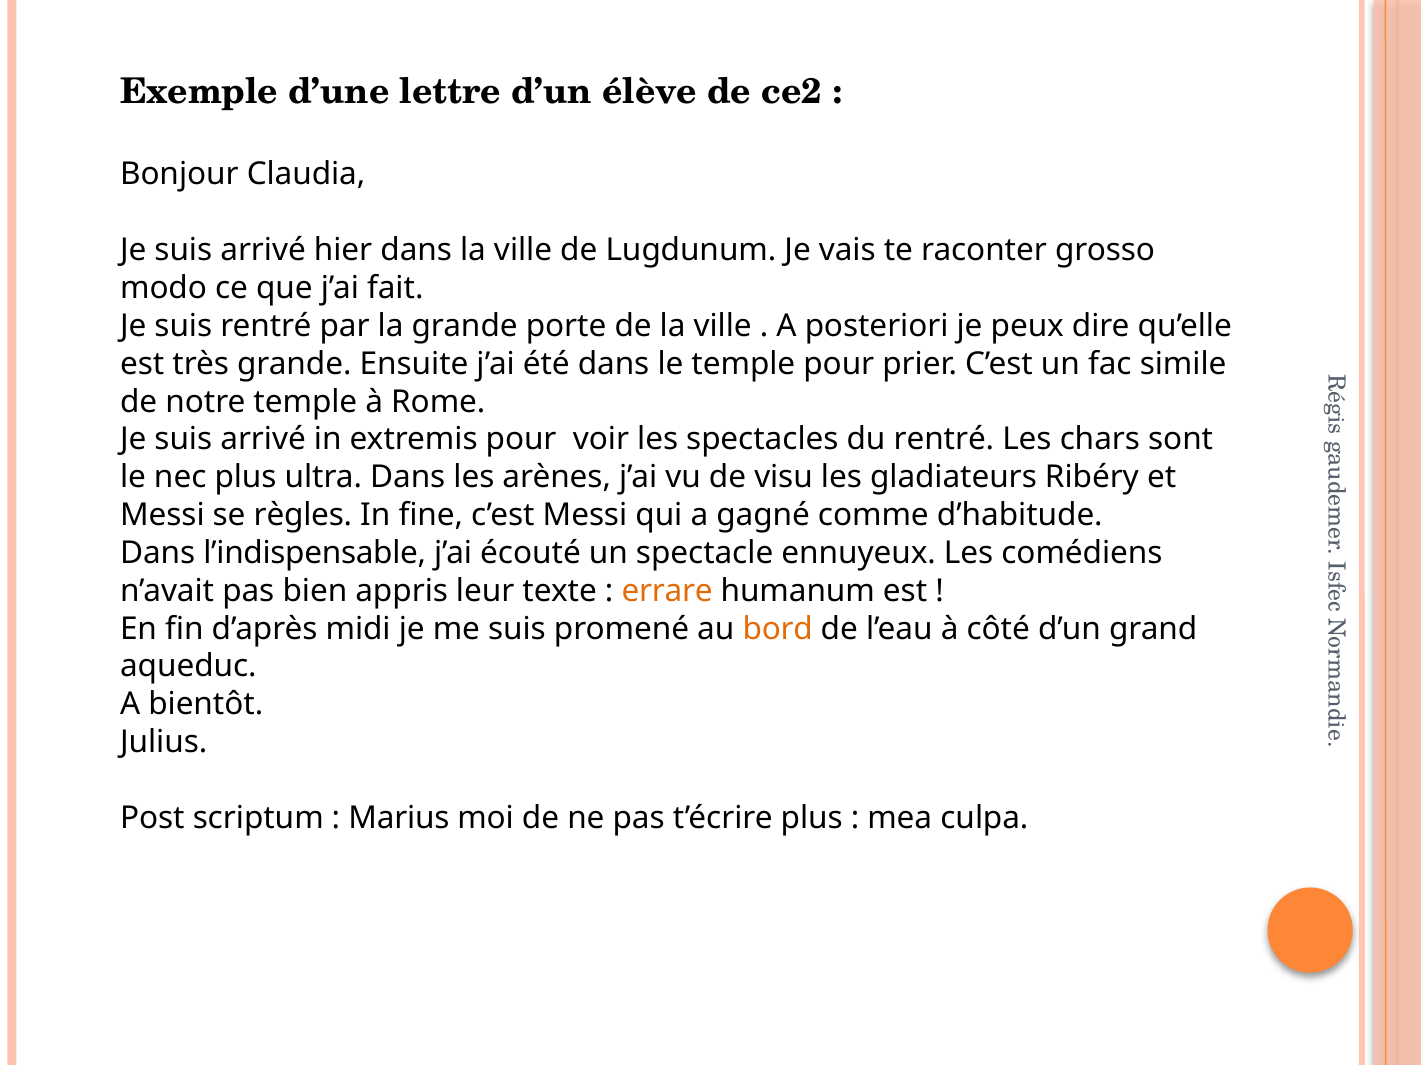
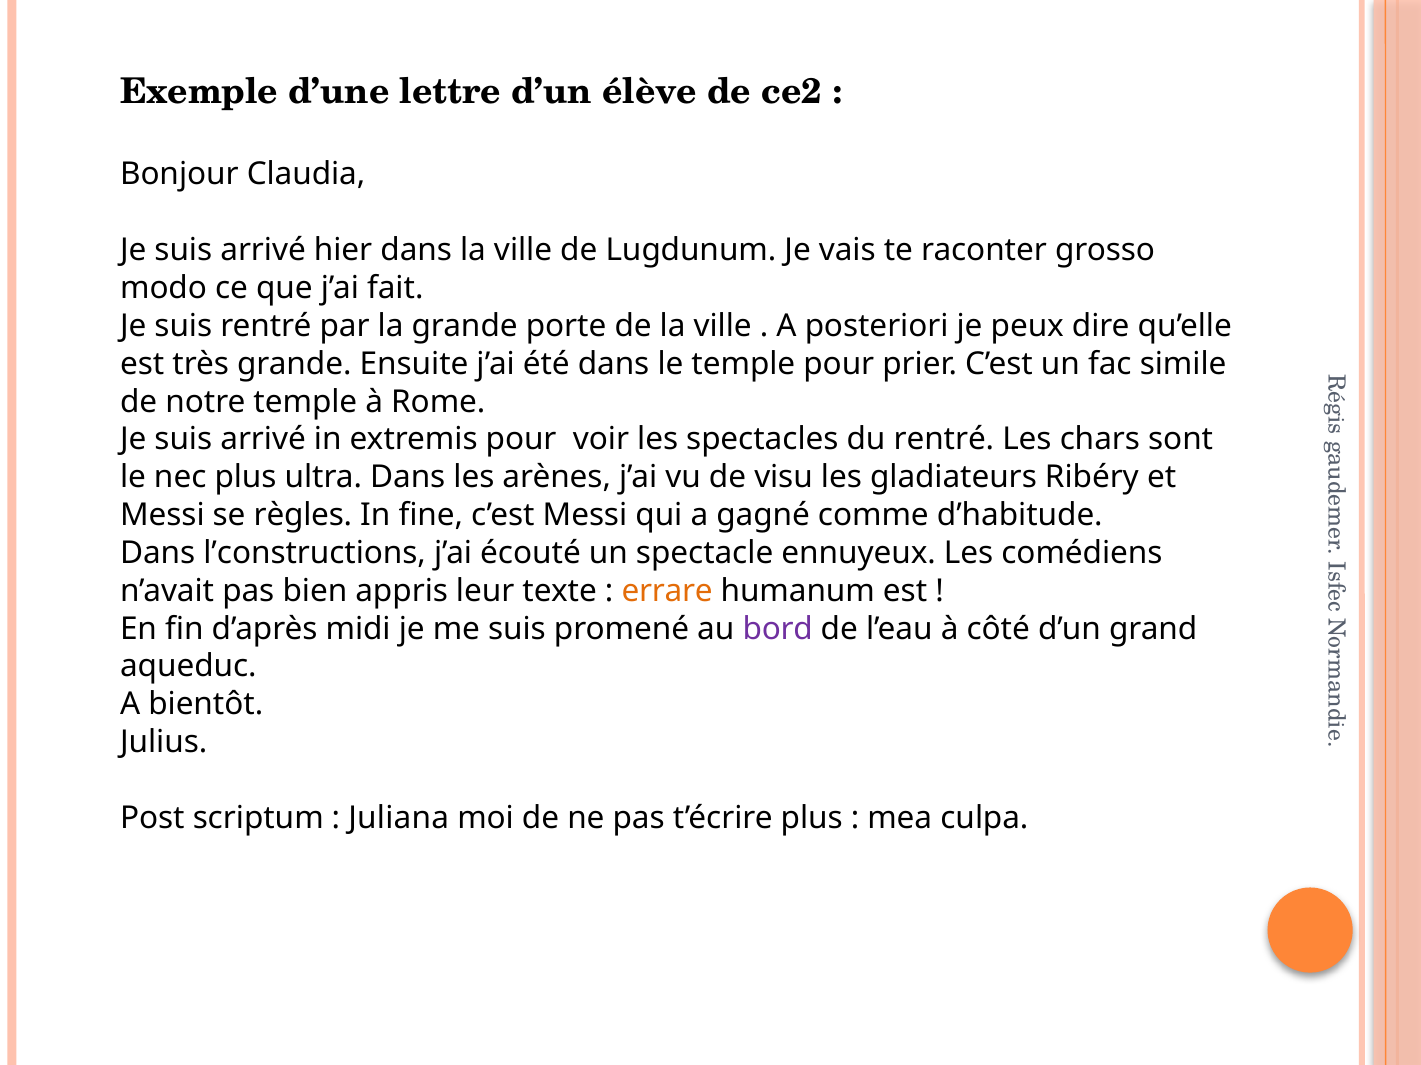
l’indispensable: l’indispensable -> l’constructions
bord colour: orange -> purple
Marius: Marius -> Juliana
